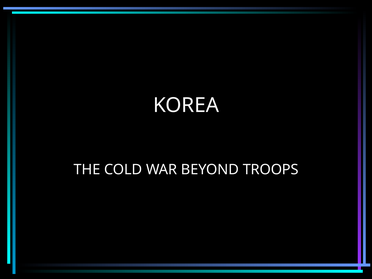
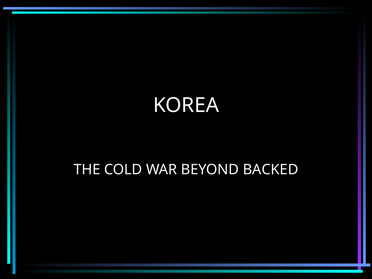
TROOPS: TROOPS -> BACKED
